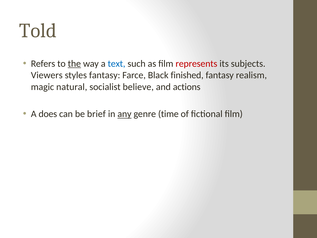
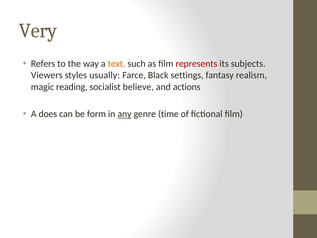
Told: Told -> Very
the underline: present -> none
text colour: blue -> orange
styles fantasy: fantasy -> usually
finished: finished -> settings
natural: natural -> reading
brief: brief -> form
